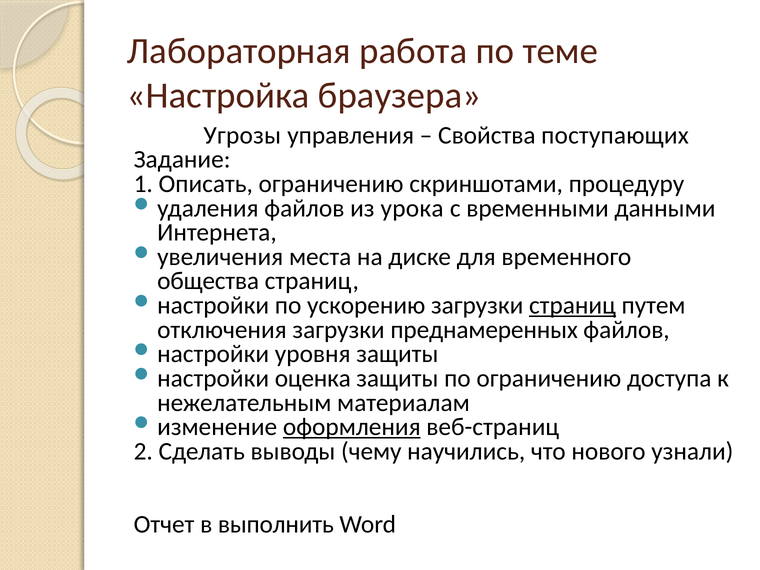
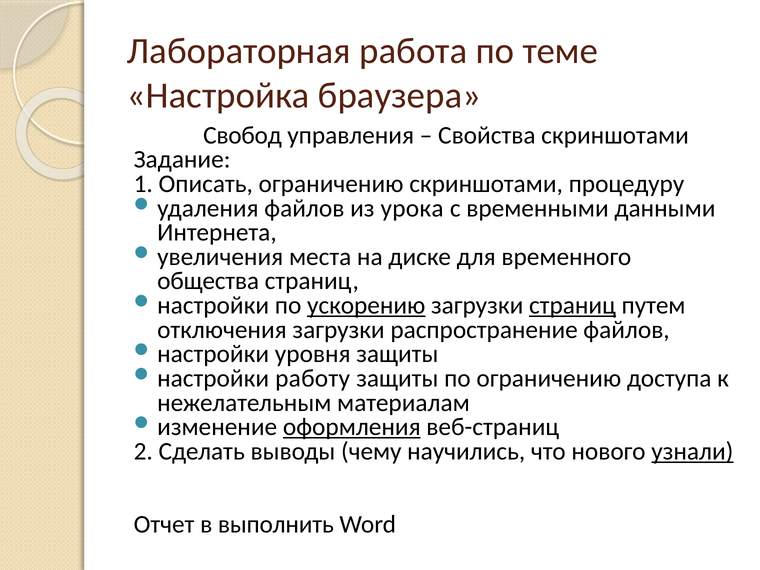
Угрозы: Угрозы -> Свобод
Свойства поступающих: поступающих -> скриншотами
ускорению underline: none -> present
преднамеренных: преднамеренных -> распространение
оценка: оценка -> работу
узнали underline: none -> present
